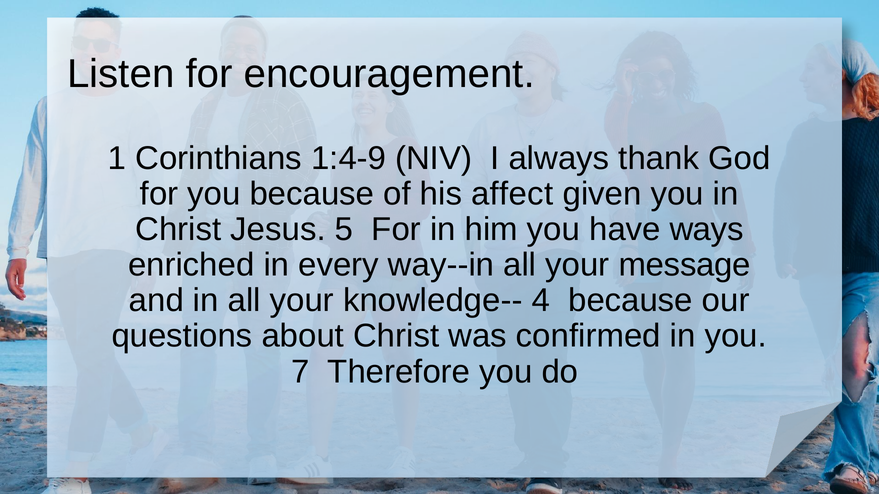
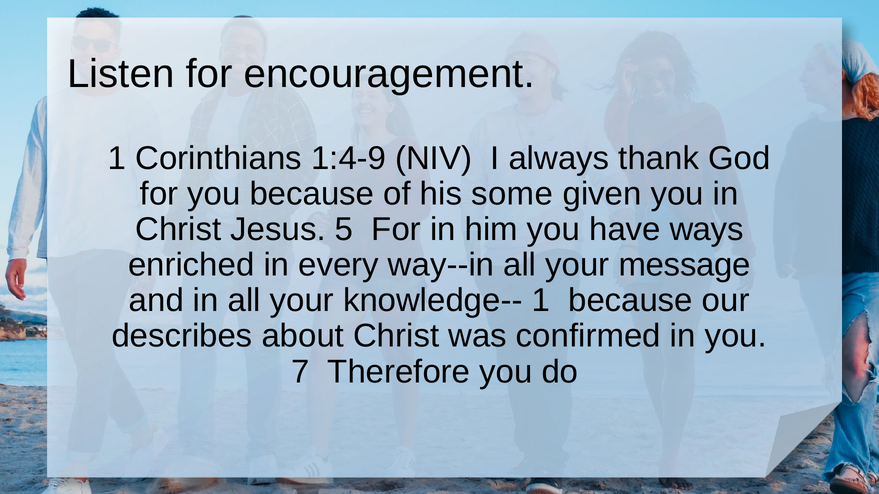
affect: affect -> some
knowledge-- 4: 4 -> 1
questions: questions -> describes
